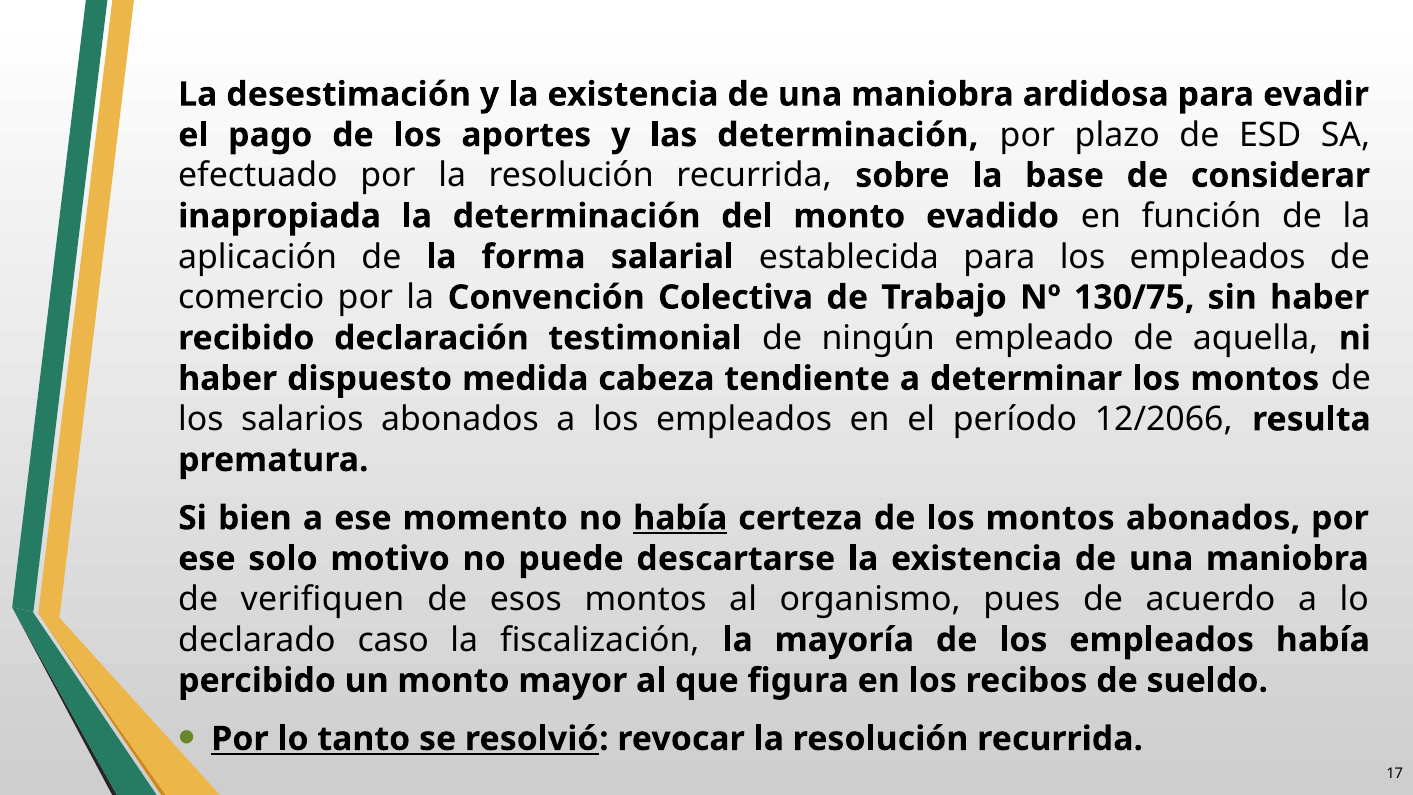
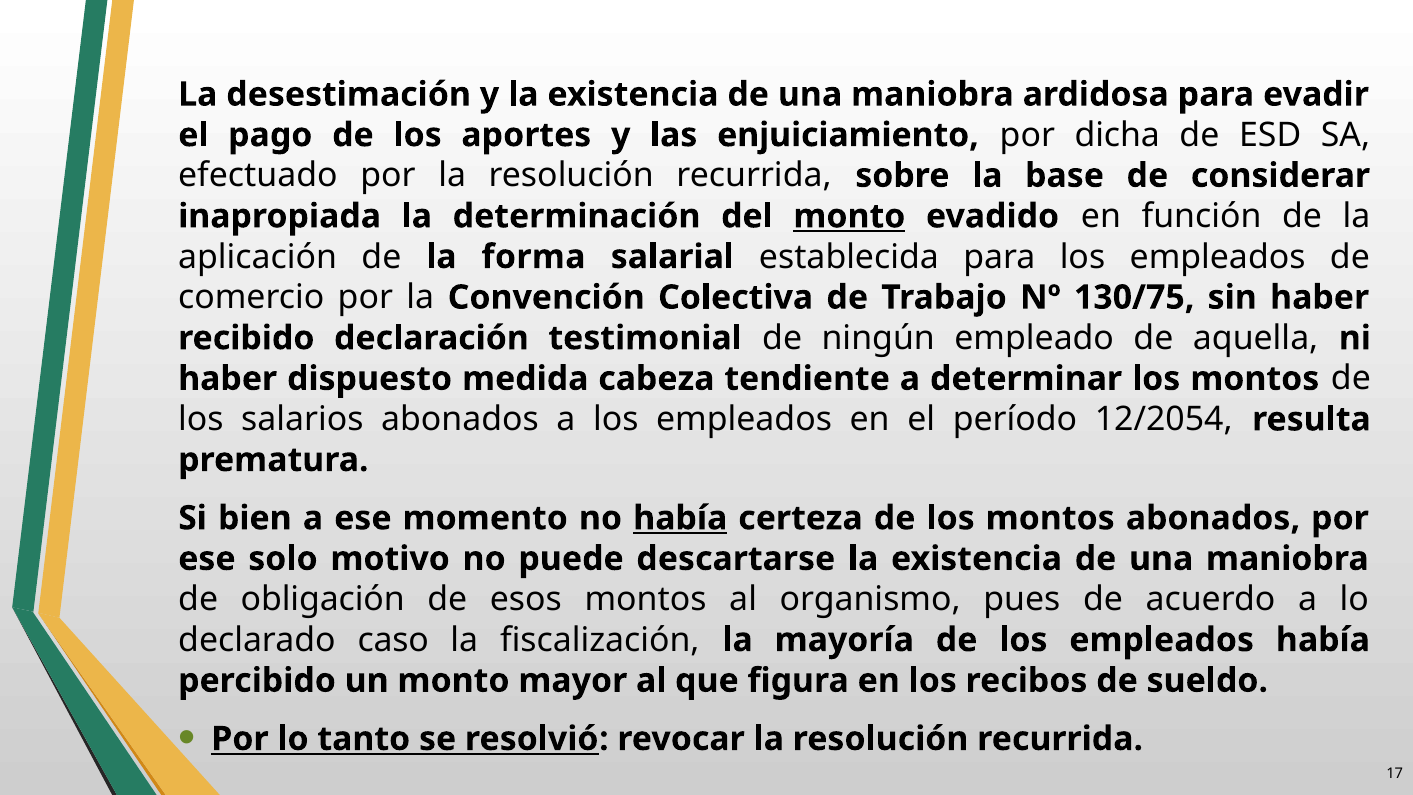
las determinación: determinación -> enjuiciamiento
plazo: plazo -> dicha
monto at (849, 216) underline: none -> present
12/2066: 12/2066 -> 12/2054
verifiquen: verifiquen -> obligación
